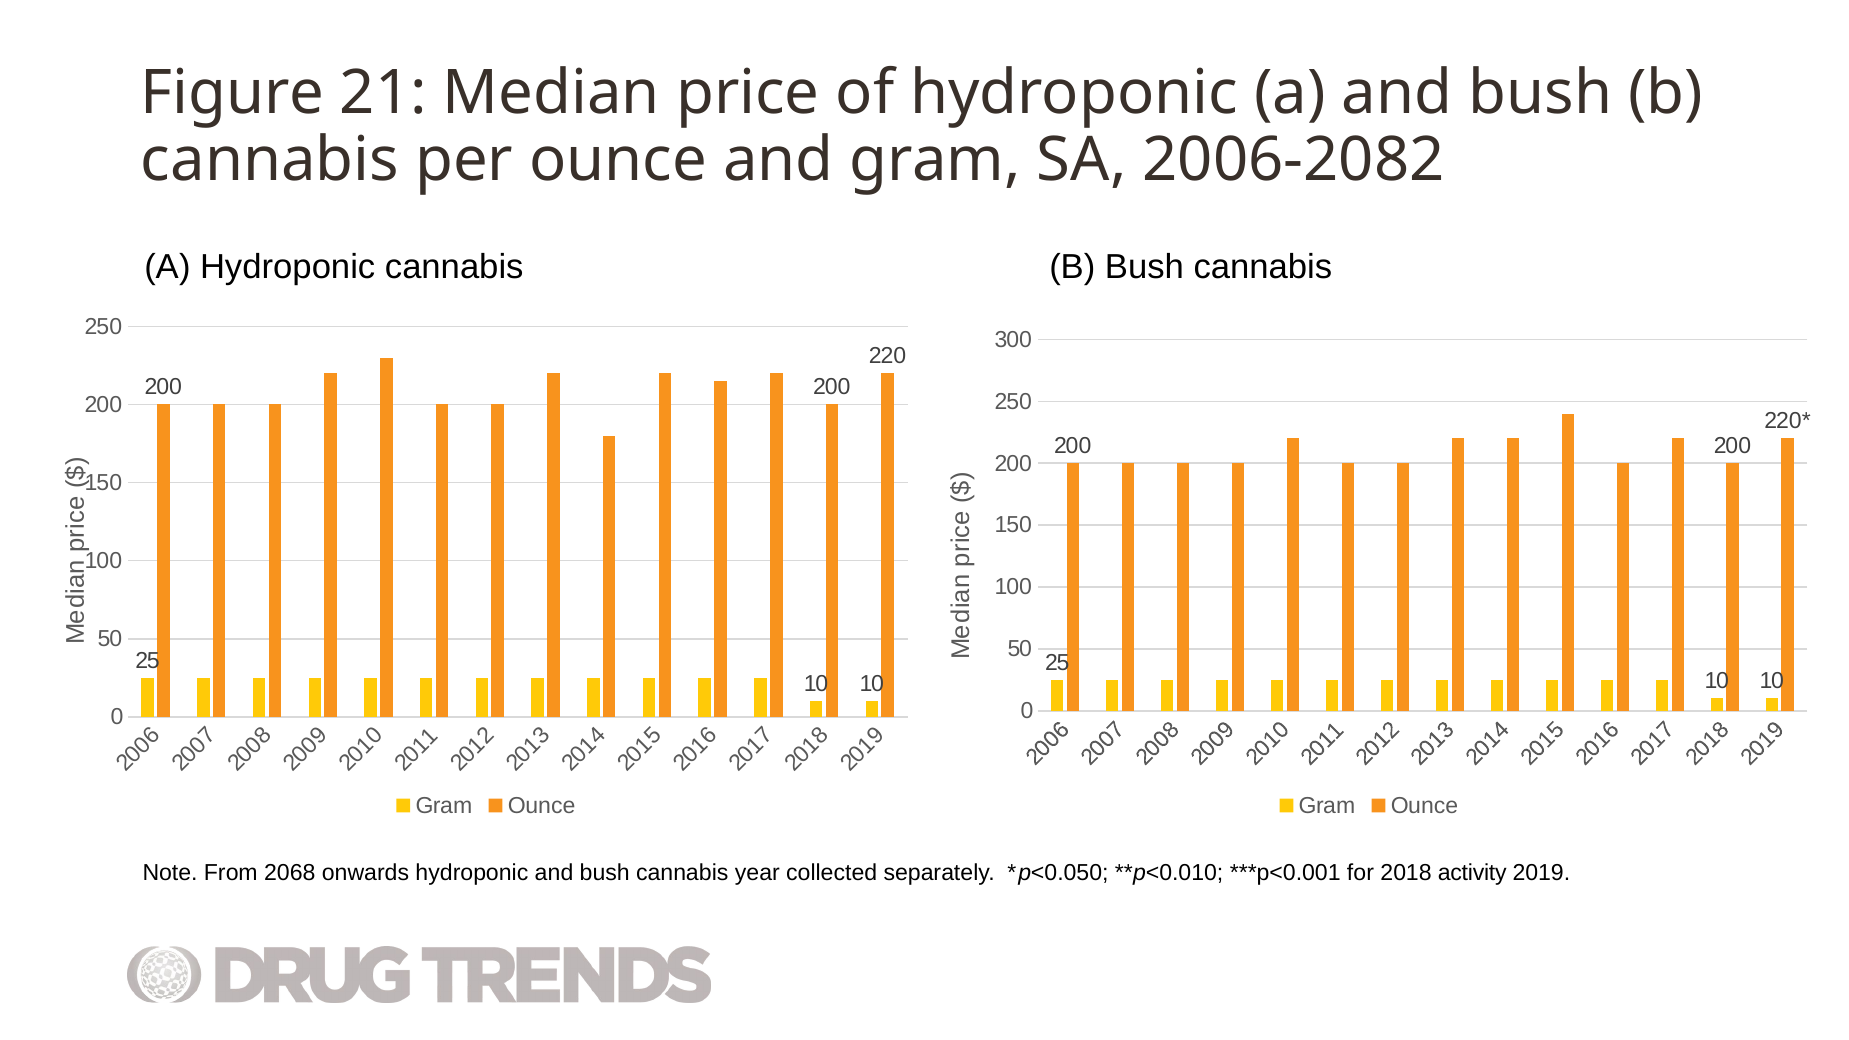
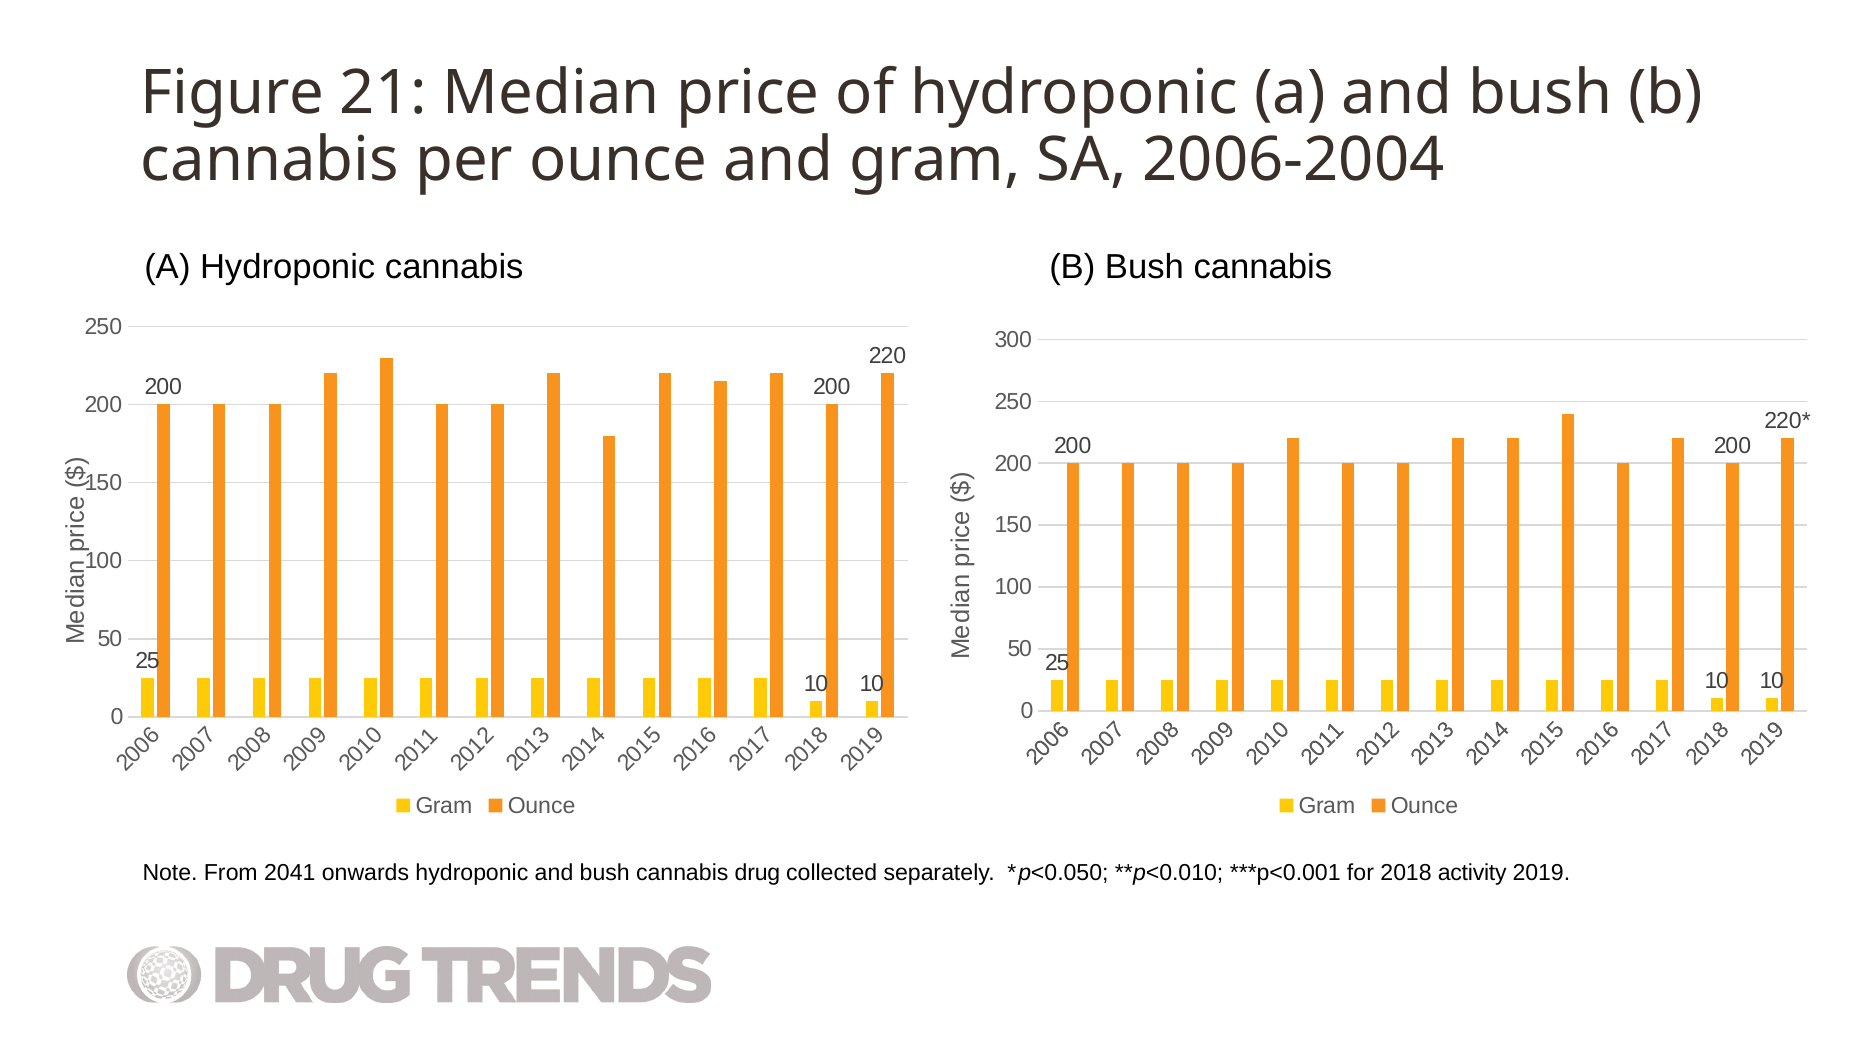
2006-2082: 2006-2082 -> 2006-2004
2068: 2068 -> 2041
year: year -> drug
